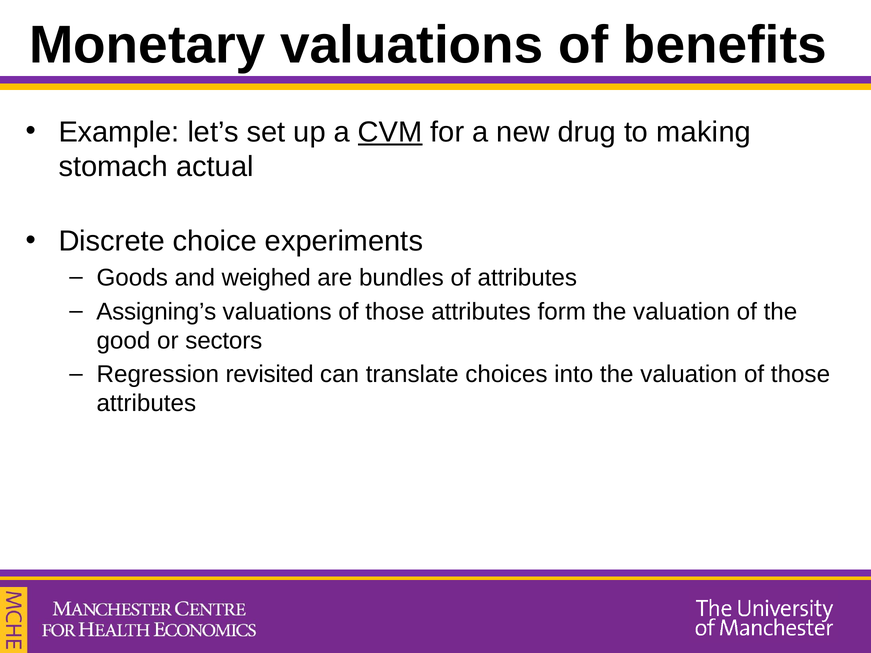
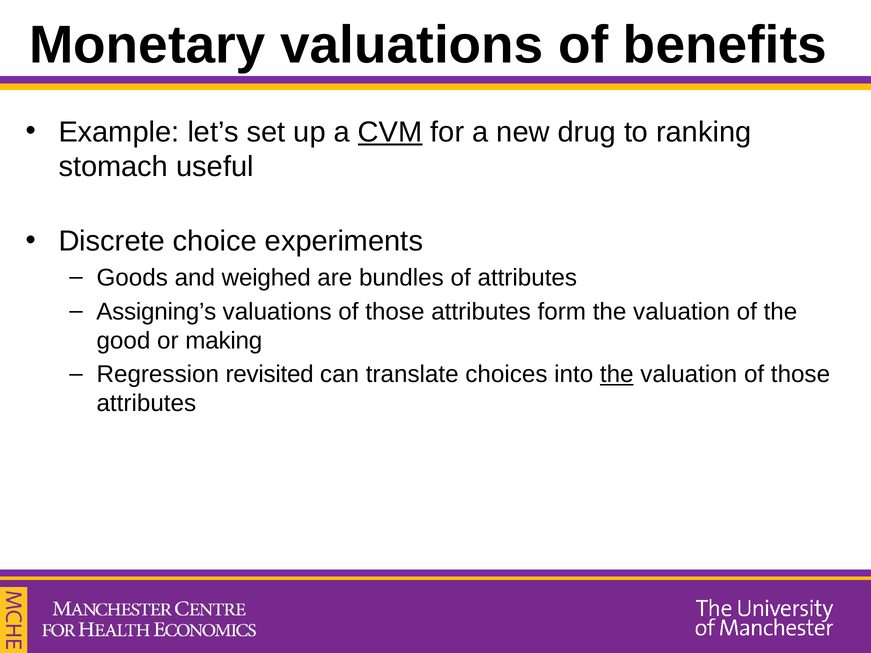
making: making -> ranking
actual: actual -> useful
sectors: sectors -> making
the at (617, 375) underline: none -> present
